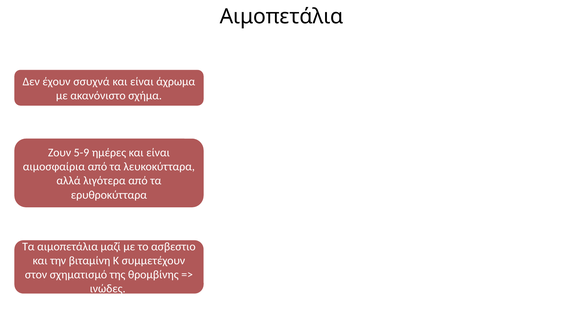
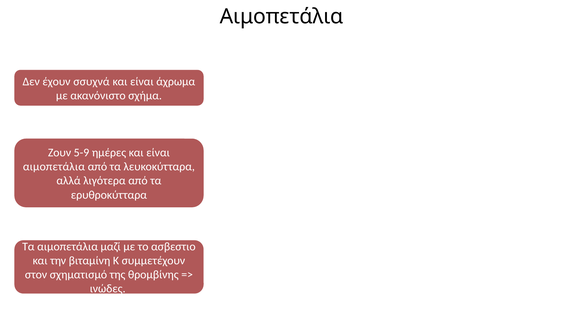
αιμοσφαίρια at (54, 167): αιμοσφαίρια -> αιμοπετάλια
